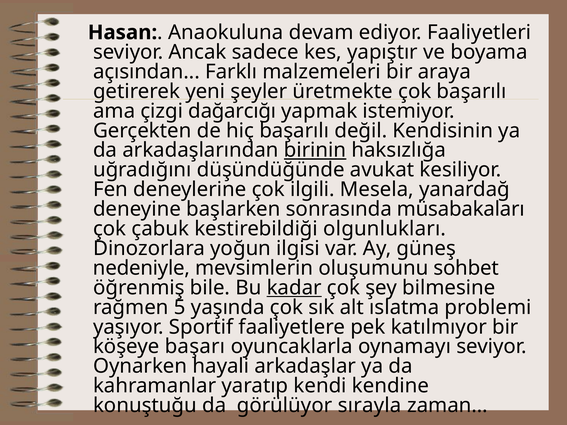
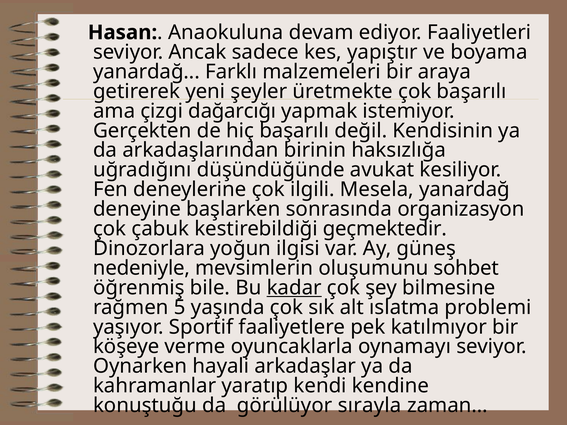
açısından at (146, 72): açısından -> yanardağ
birinin underline: present -> none
müsabakaları: müsabakaları -> organizasyon
olgunlukları: olgunlukları -> geçmektedir
başarı: başarı -> verme
